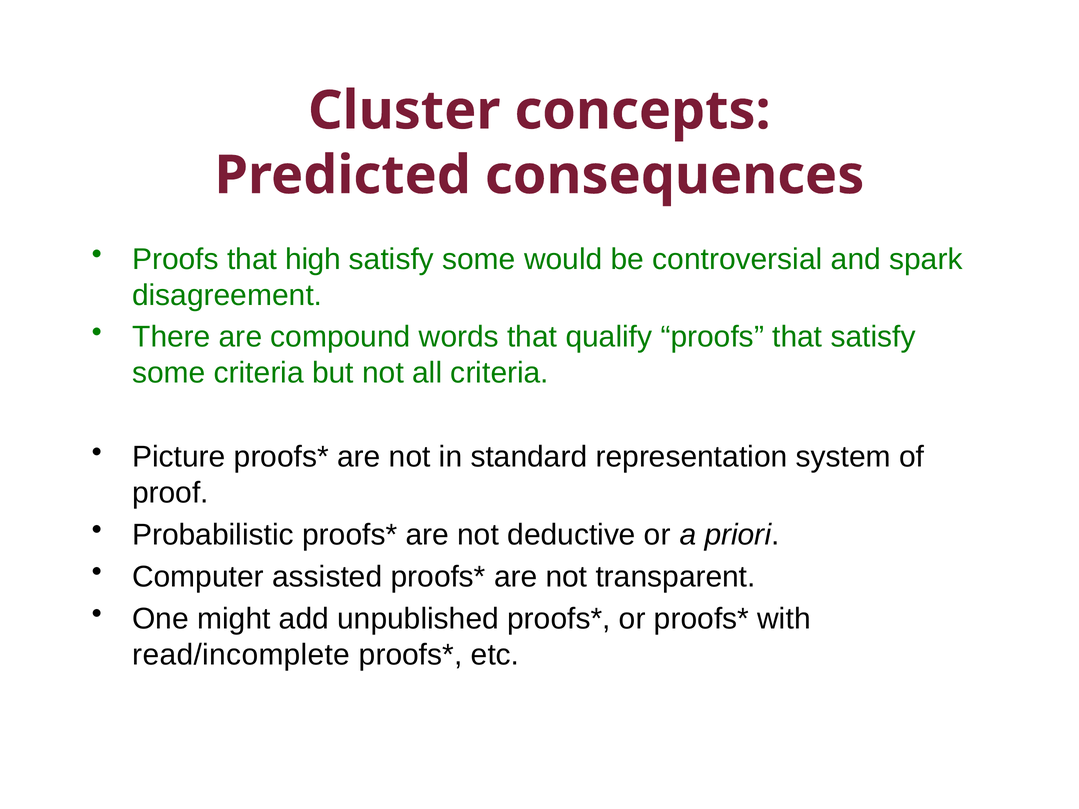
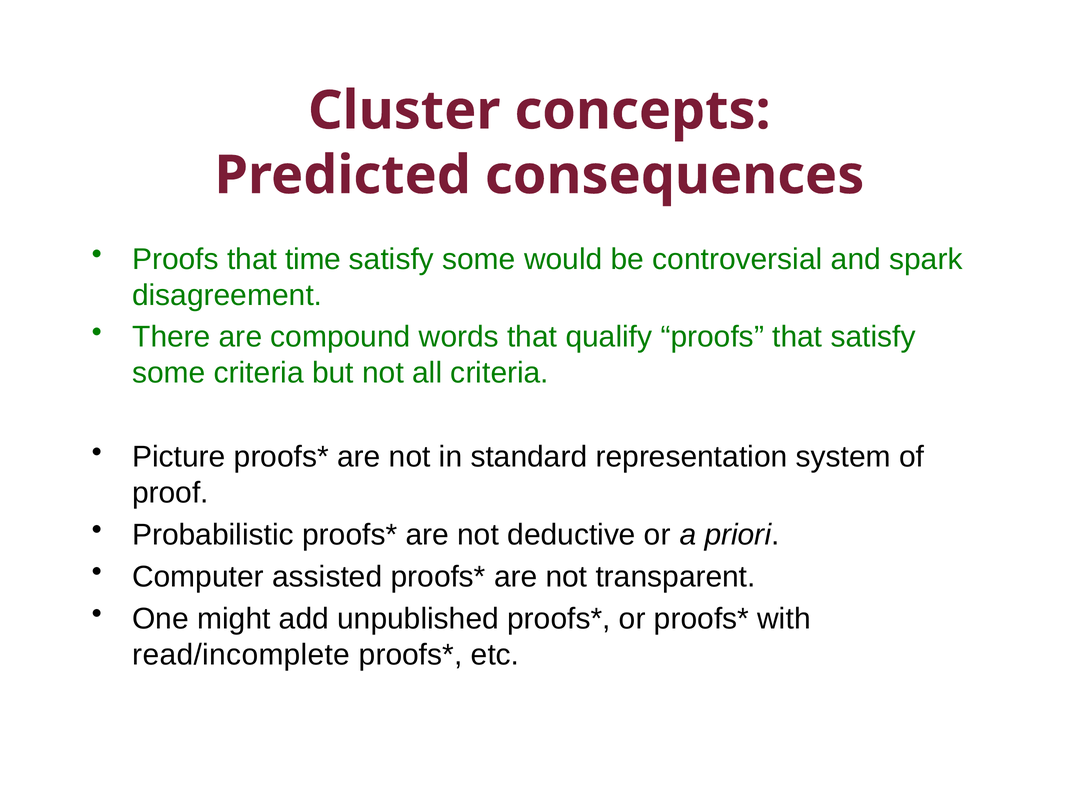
high: high -> time
